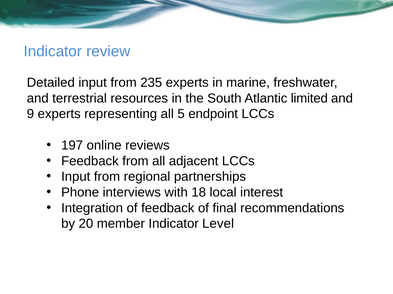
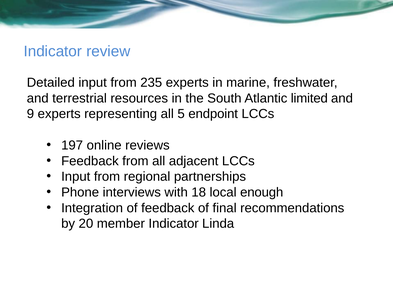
interest: interest -> enough
Level: Level -> Linda
